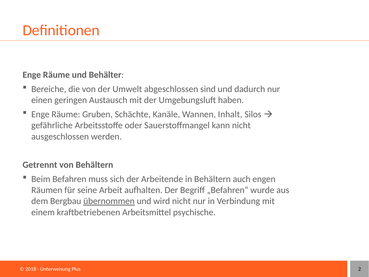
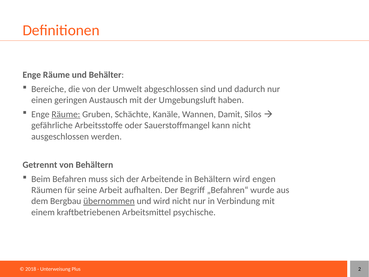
Räume at (66, 114) underline: none -> present
Inhalt: Inhalt -> Damit
Behältern auch: auch -> wird
